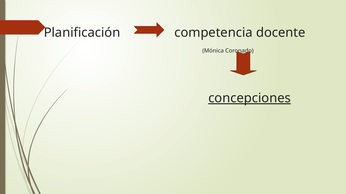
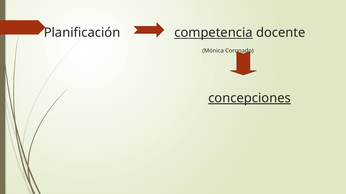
competencia underline: none -> present
